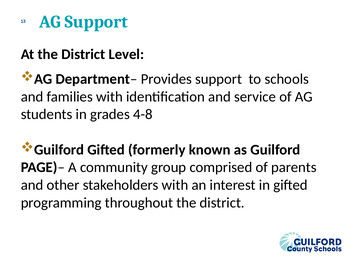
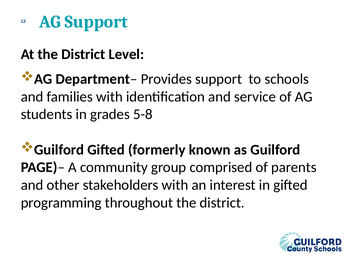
4-8: 4-8 -> 5-8
